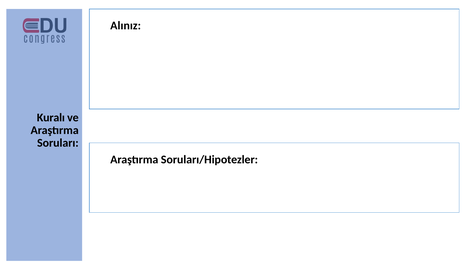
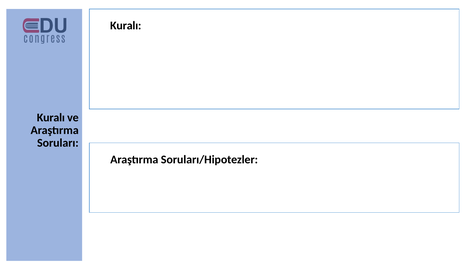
Alınız at (126, 26): Alınız -> Kuralı
